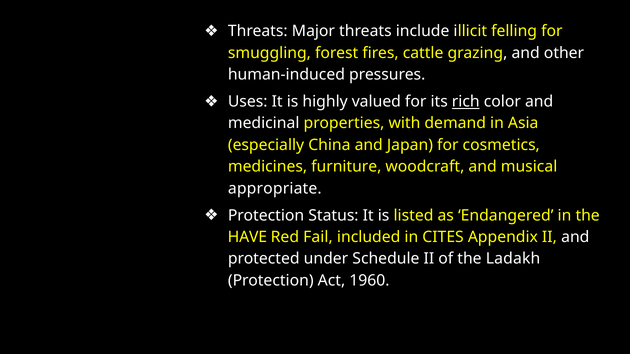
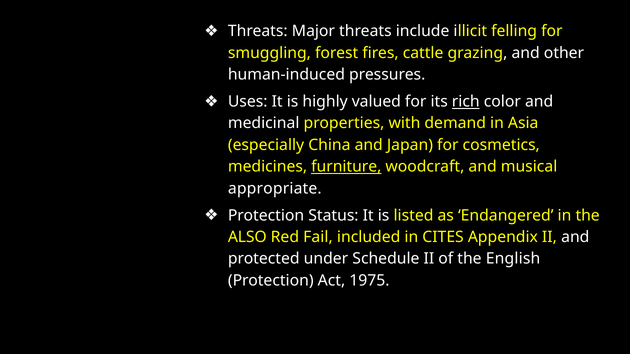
furniture underline: none -> present
HAVE: HAVE -> ALSO
Ladakh: Ladakh -> English
1960: 1960 -> 1975
